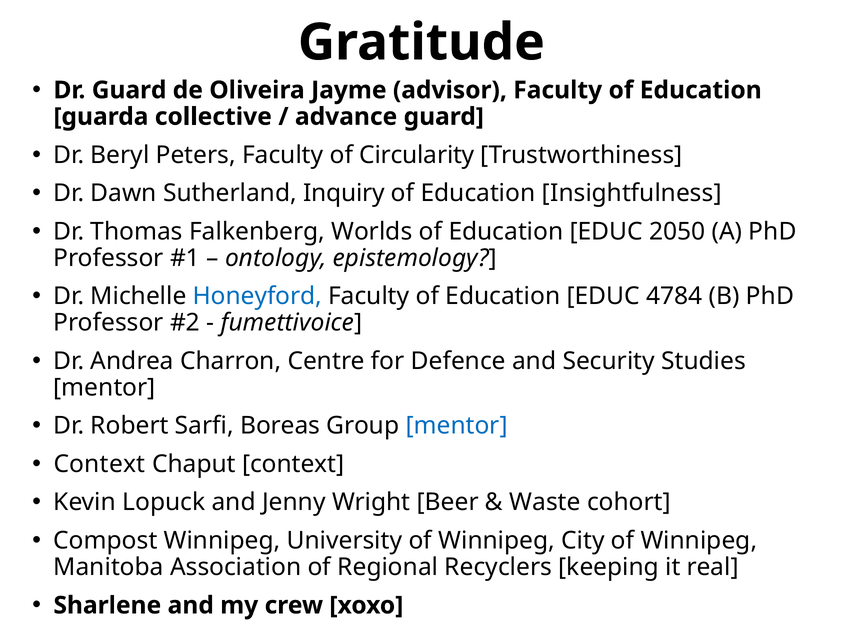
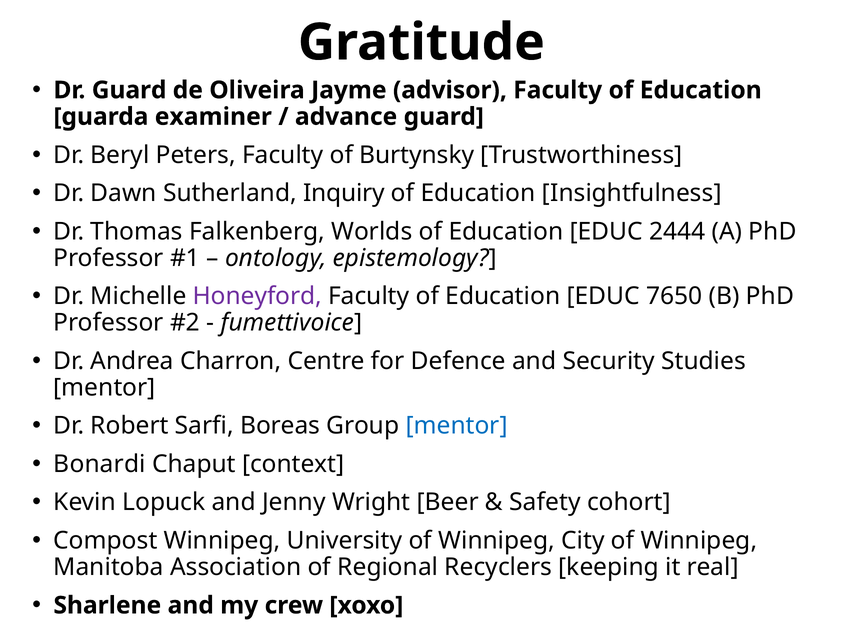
collective: collective -> examiner
Circularity: Circularity -> Burtynsky
2050: 2050 -> 2444
Honeyford colour: blue -> purple
4784: 4784 -> 7650
Context at (99, 464): Context -> Bonardi
Waste: Waste -> Safety
